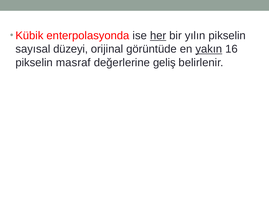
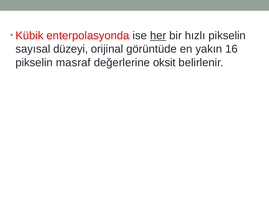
yılın: yılın -> hızlı
yakın underline: present -> none
geliş: geliş -> oksit
